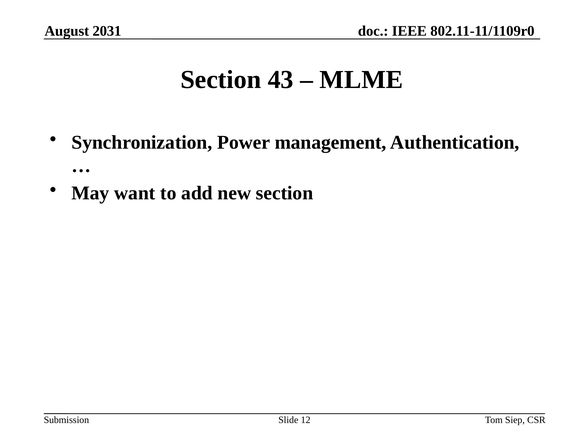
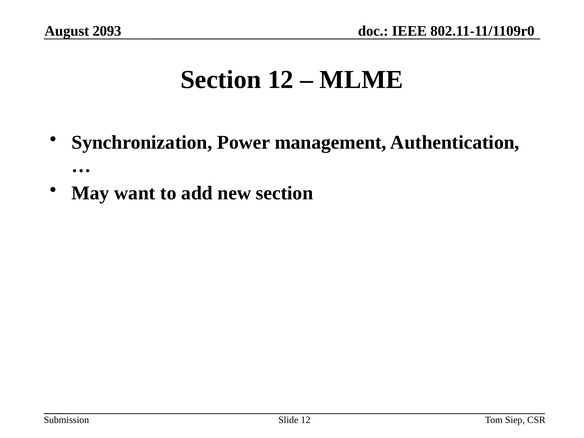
2031: 2031 -> 2093
Section 43: 43 -> 12
